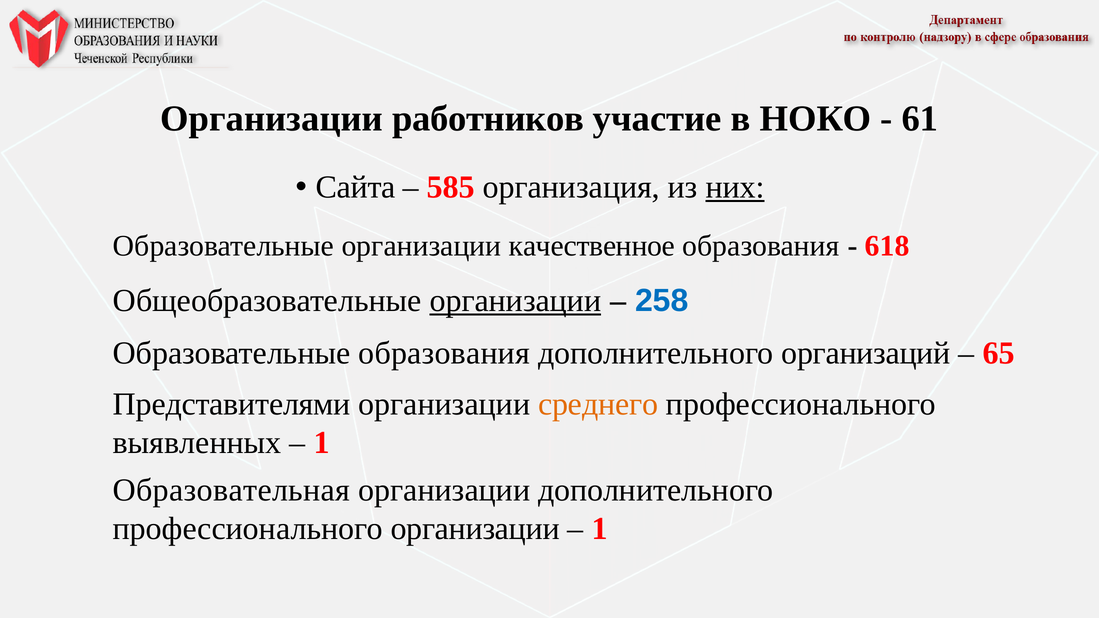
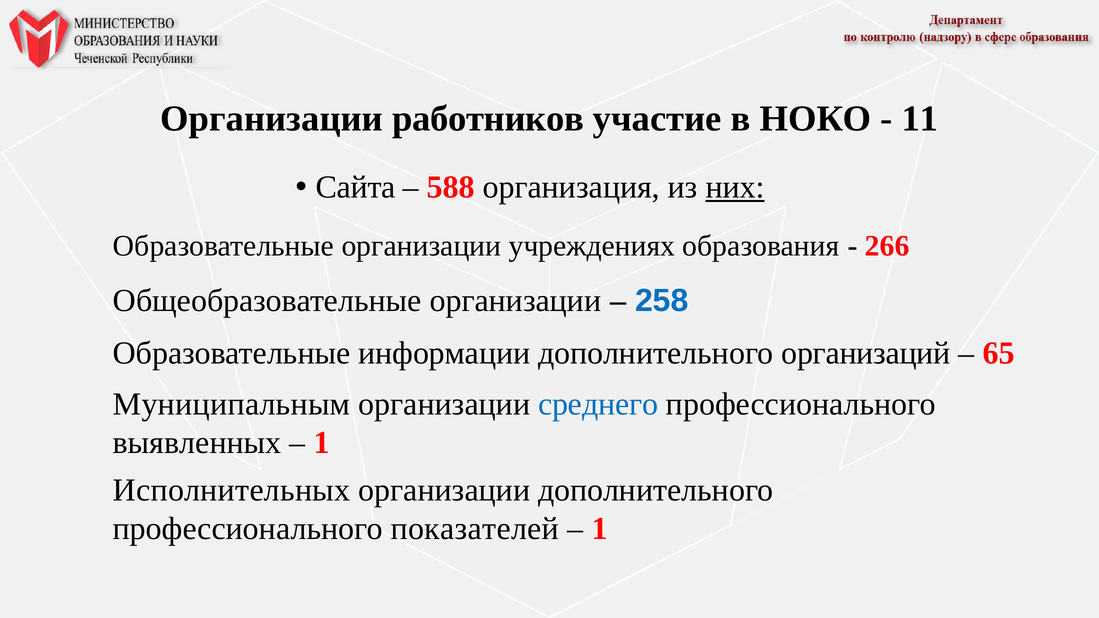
61: 61 -> 11
585: 585 -> 588
качественное: качественное -> учреждениях
618: 618 -> 266
организации at (515, 301) underline: present -> none
Образовательные образования: образования -> информации
Представителями: Представителями -> Муниципальным
среднего colour: orange -> blue
Образовательная: Образовательная -> Исполнительных
профессионального организации: организации -> показателей
